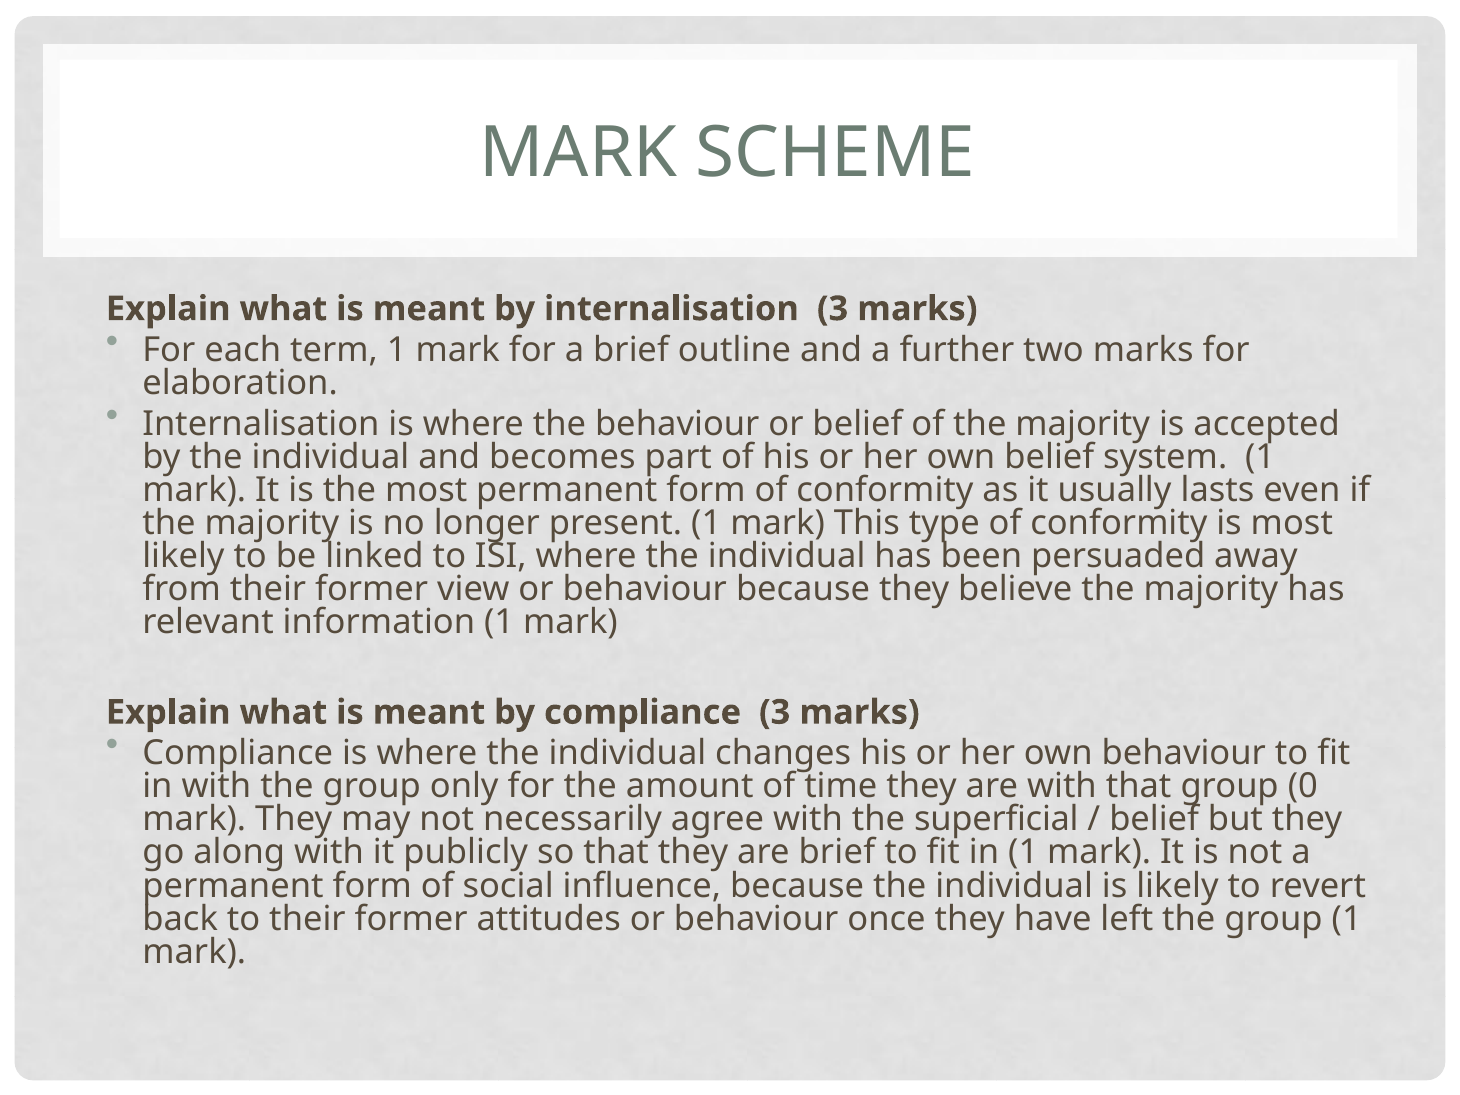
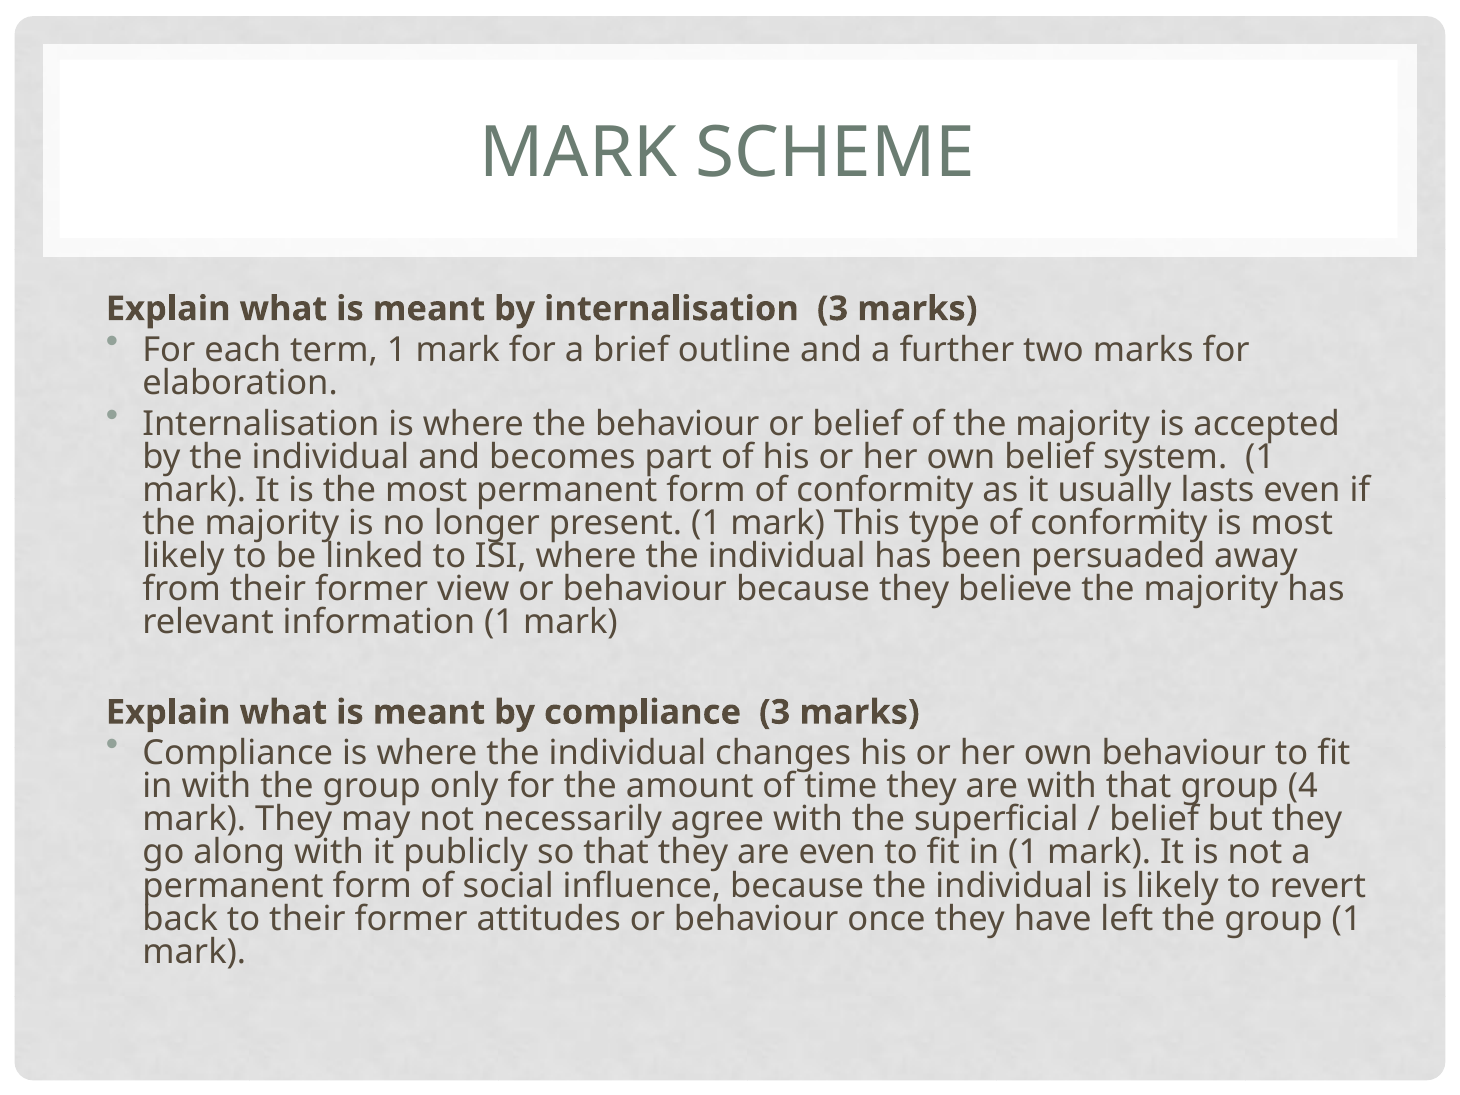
0: 0 -> 4
are brief: brief -> even
